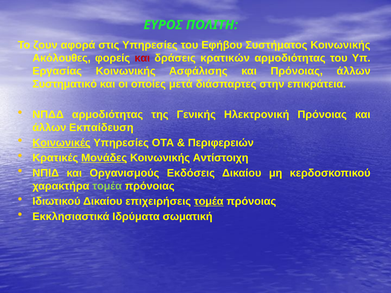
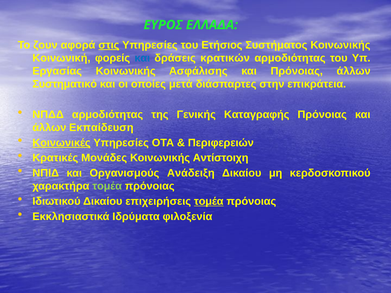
ΠΟΛΙΤΗ: ΠΟΛΙΤΗ -> ΕΛΛΑΔΑ
στις underline: none -> present
Εφήβου: Εφήβου -> Ετήσιος
Ακόλουθες: Ακόλουθες -> Κοινωνική
και at (142, 58) colour: red -> blue
Ηλεκτρονική: Ηλεκτρονική -> Καταγραφής
Μονάδες underline: present -> none
Εκδόσεις: Εκδόσεις -> Ανάδειξη
σωματική: σωματική -> φιλοξενία
